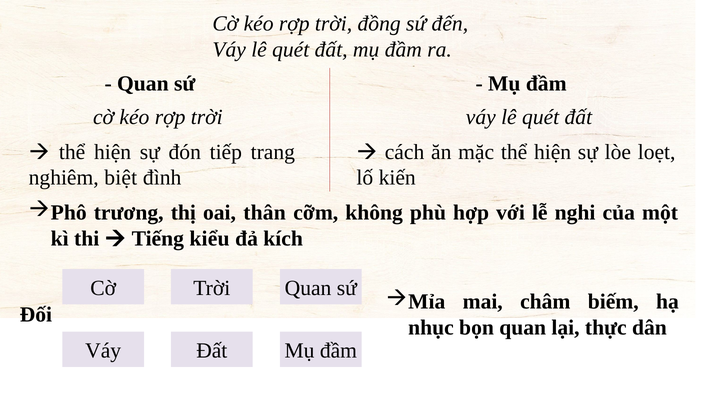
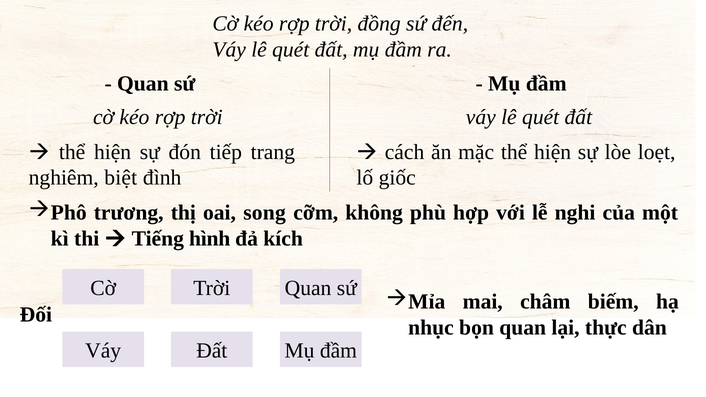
kiến: kiến -> giốc
thân: thân -> song
kiểu: kiểu -> hình
